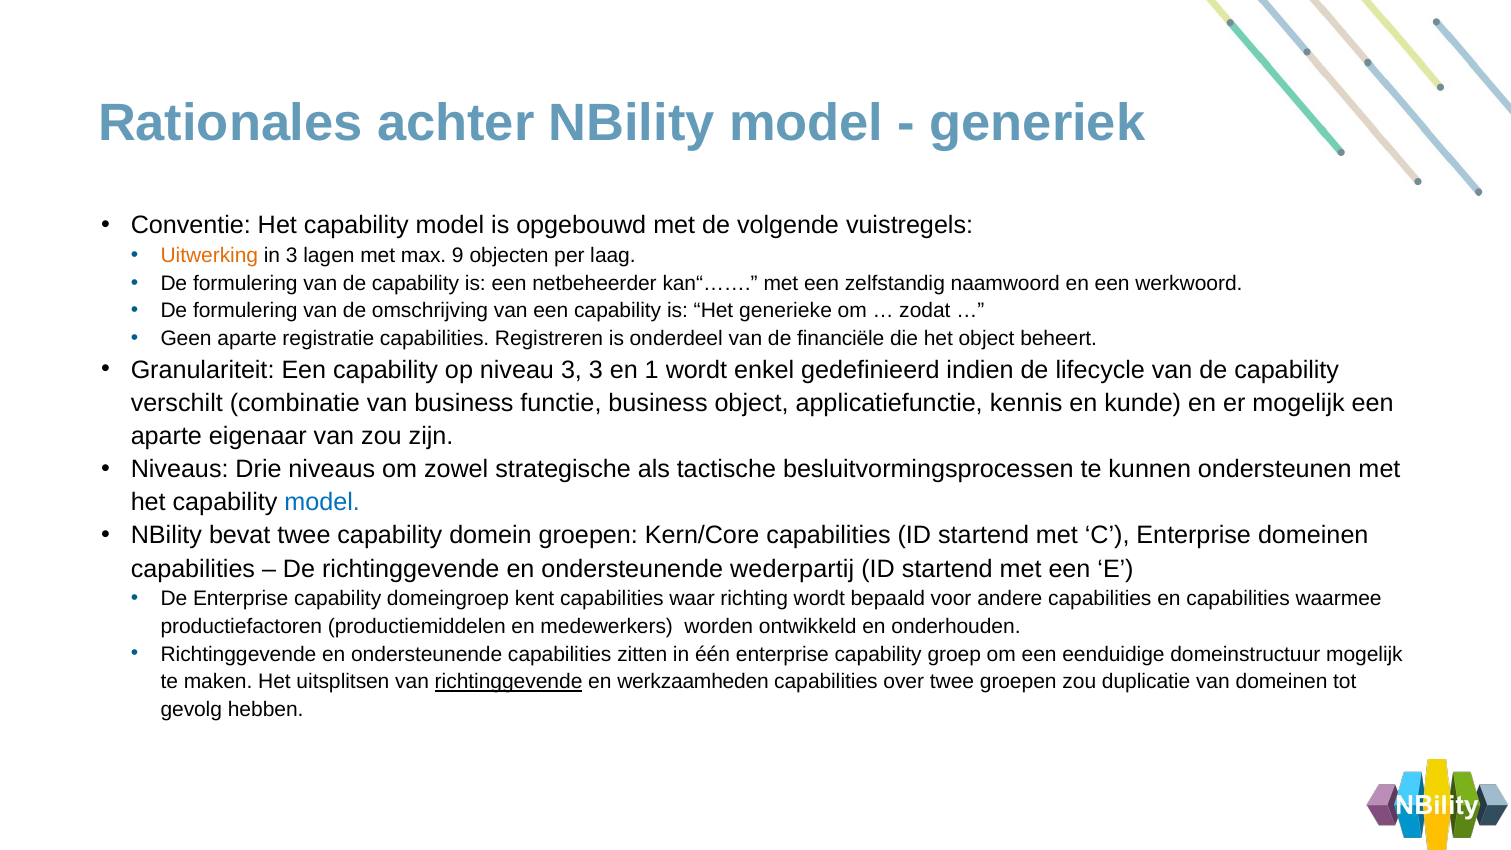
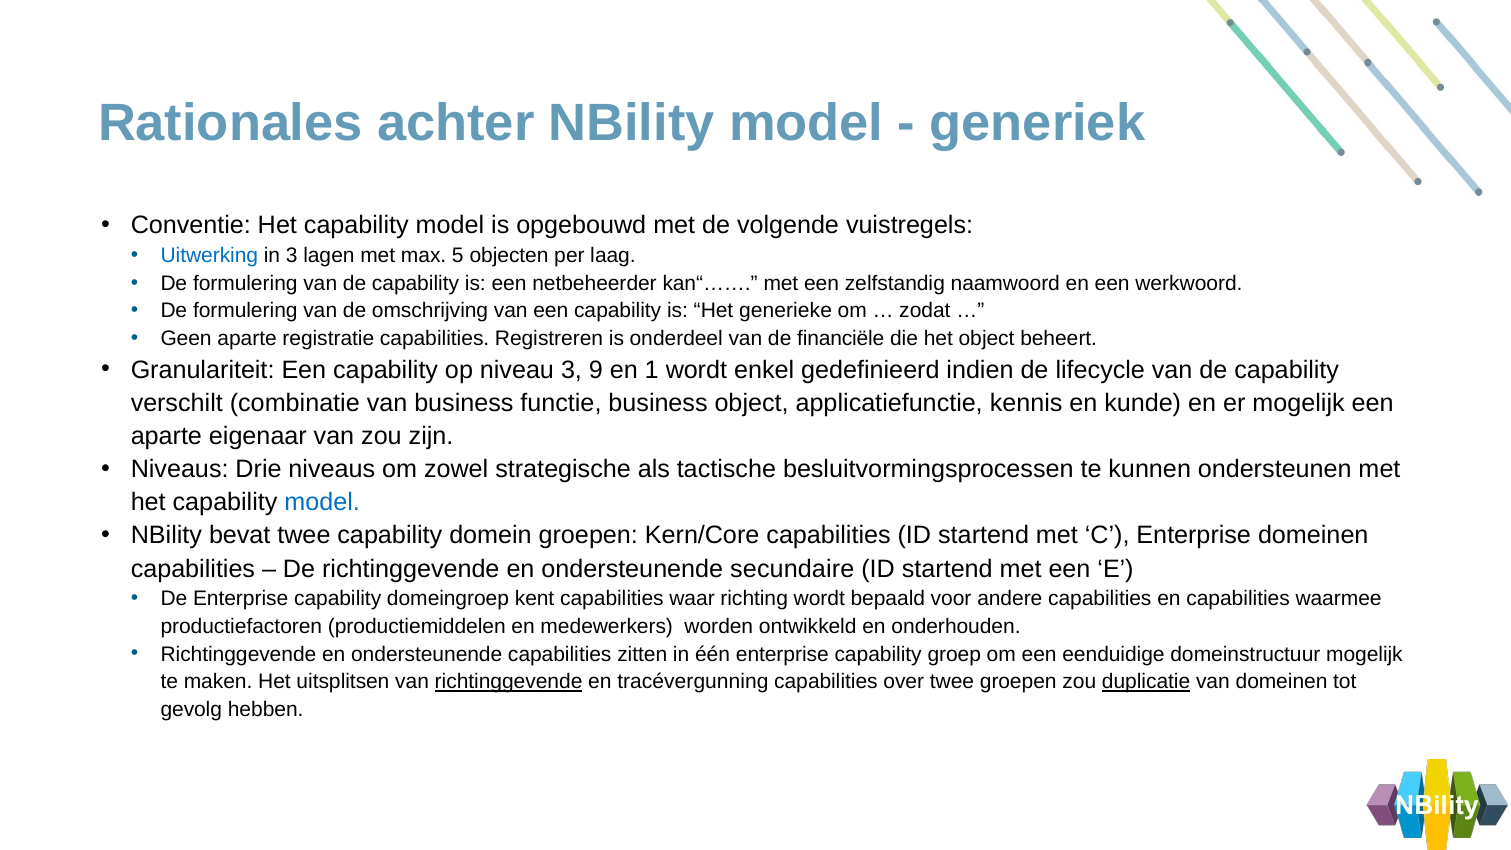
Uitwerking colour: orange -> blue
9: 9 -> 5
3 3: 3 -> 9
wederpartij: wederpartij -> secundaire
werkzaamheden: werkzaamheden -> tracévergunning
duplicatie underline: none -> present
